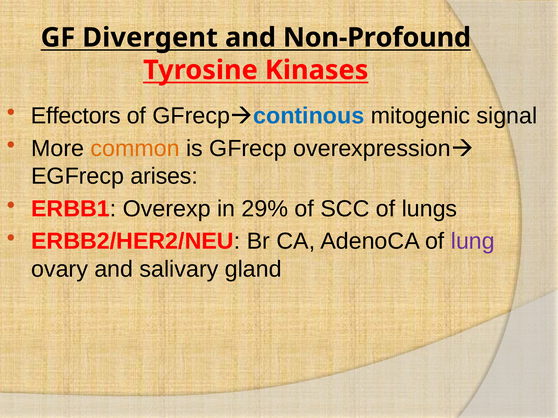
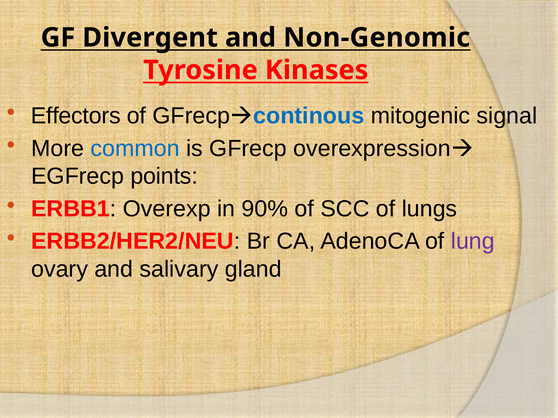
Non-Profound: Non-Profound -> Non-Genomic
common colour: orange -> blue
arises: arises -> points
29%: 29% -> 90%
